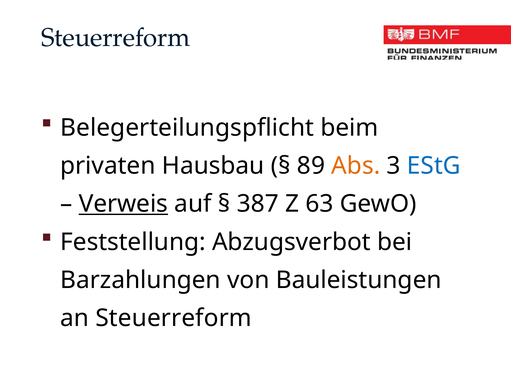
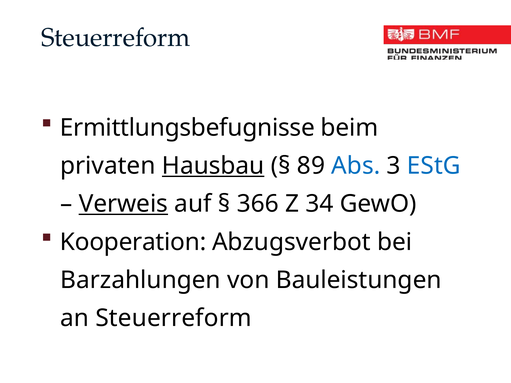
Belegerteilungspflicht: Belegerteilungspflicht -> Ermittlungsbefugnisse
Hausbau underline: none -> present
Abs colour: orange -> blue
387: 387 -> 366
63: 63 -> 34
Feststellung: Feststellung -> Kooperation
